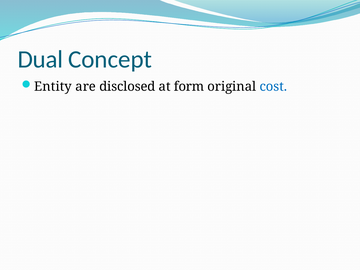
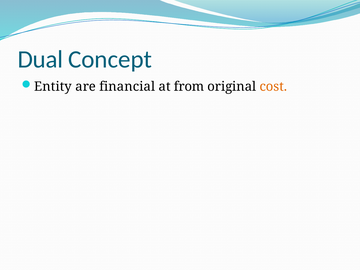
disclosed: disclosed -> financial
form: form -> from
cost colour: blue -> orange
